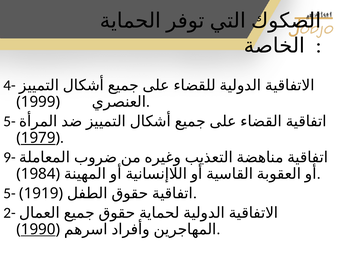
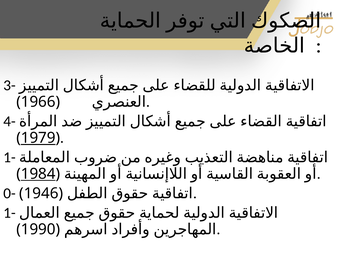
4-: 4- -> 3-
1999: 1999 -> 1966
5- at (10, 121): 5- -> 4-
9- at (10, 157): 9- -> 1-
1984 underline: none -> present
5- at (10, 193): 5- -> 0-
1919: 1919 -> 1946
2- at (10, 212): 2- -> 1-
1990 underline: present -> none
